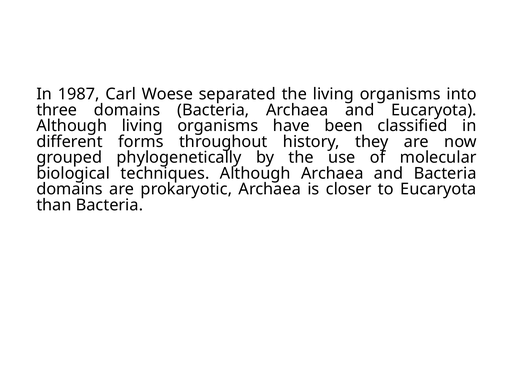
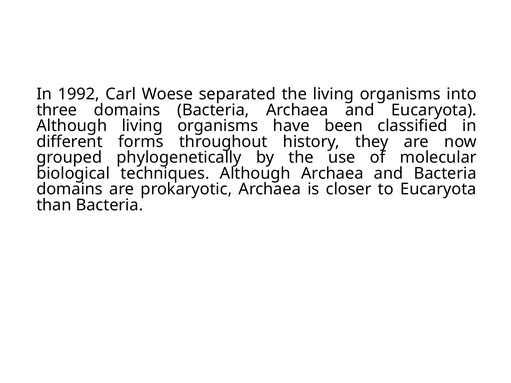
1987: 1987 -> 1992
